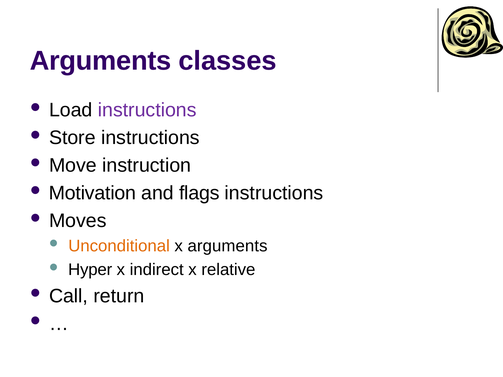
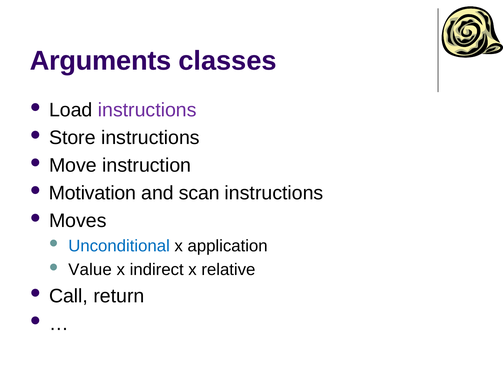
flags: flags -> scan
Unconditional colour: orange -> blue
x arguments: arguments -> application
Hyper: Hyper -> Value
